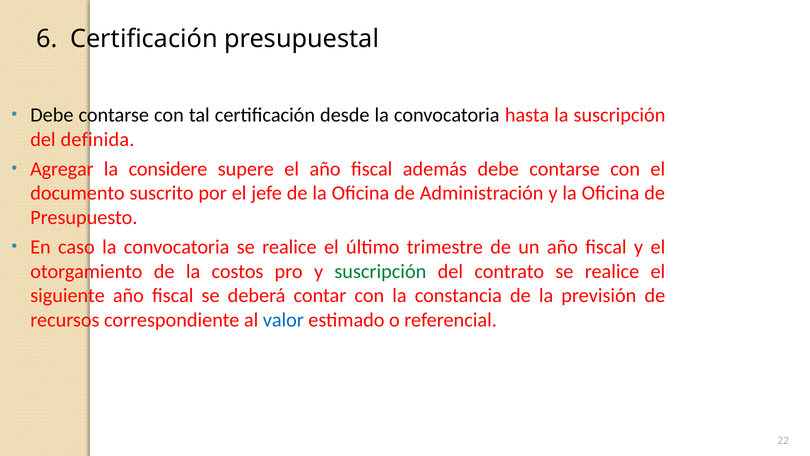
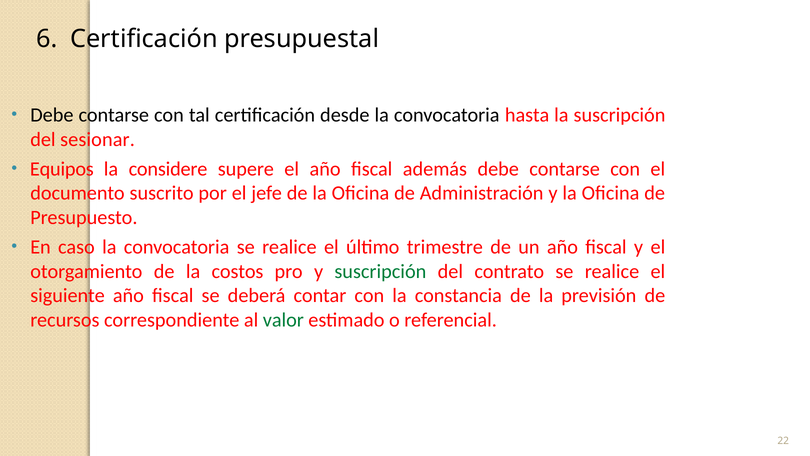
definida: definida -> sesionar
Agregar: Agregar -> Equipos
valor colour: blue -> green
